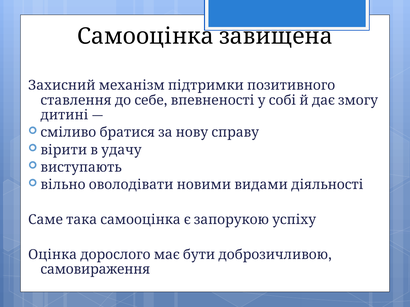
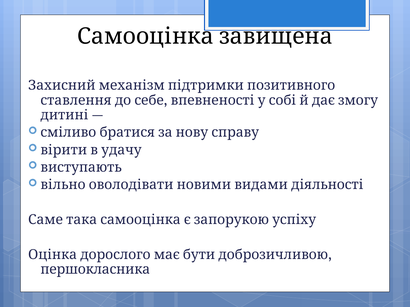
самовираження: самовираження -> першокласника
